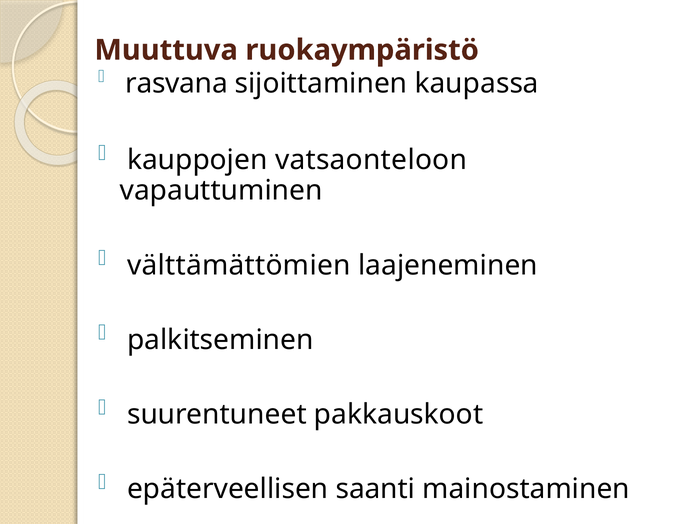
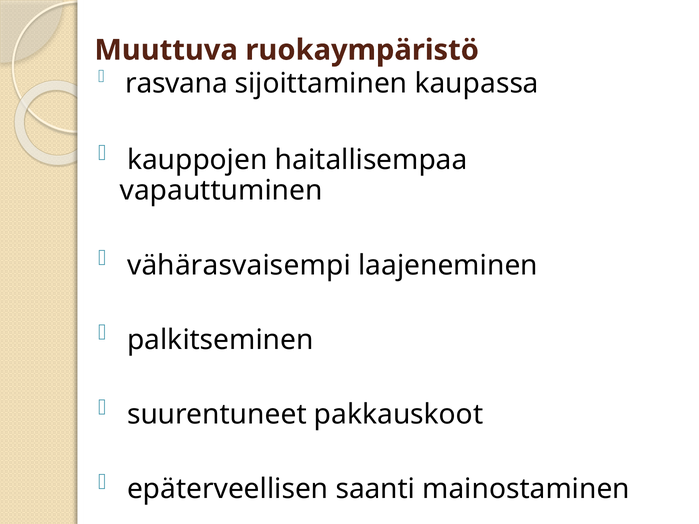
vatsaonteloon: vatsaonteloon -> haitallisempaa
välttämättömien: välttämättömien -> vähärasvaisempi
